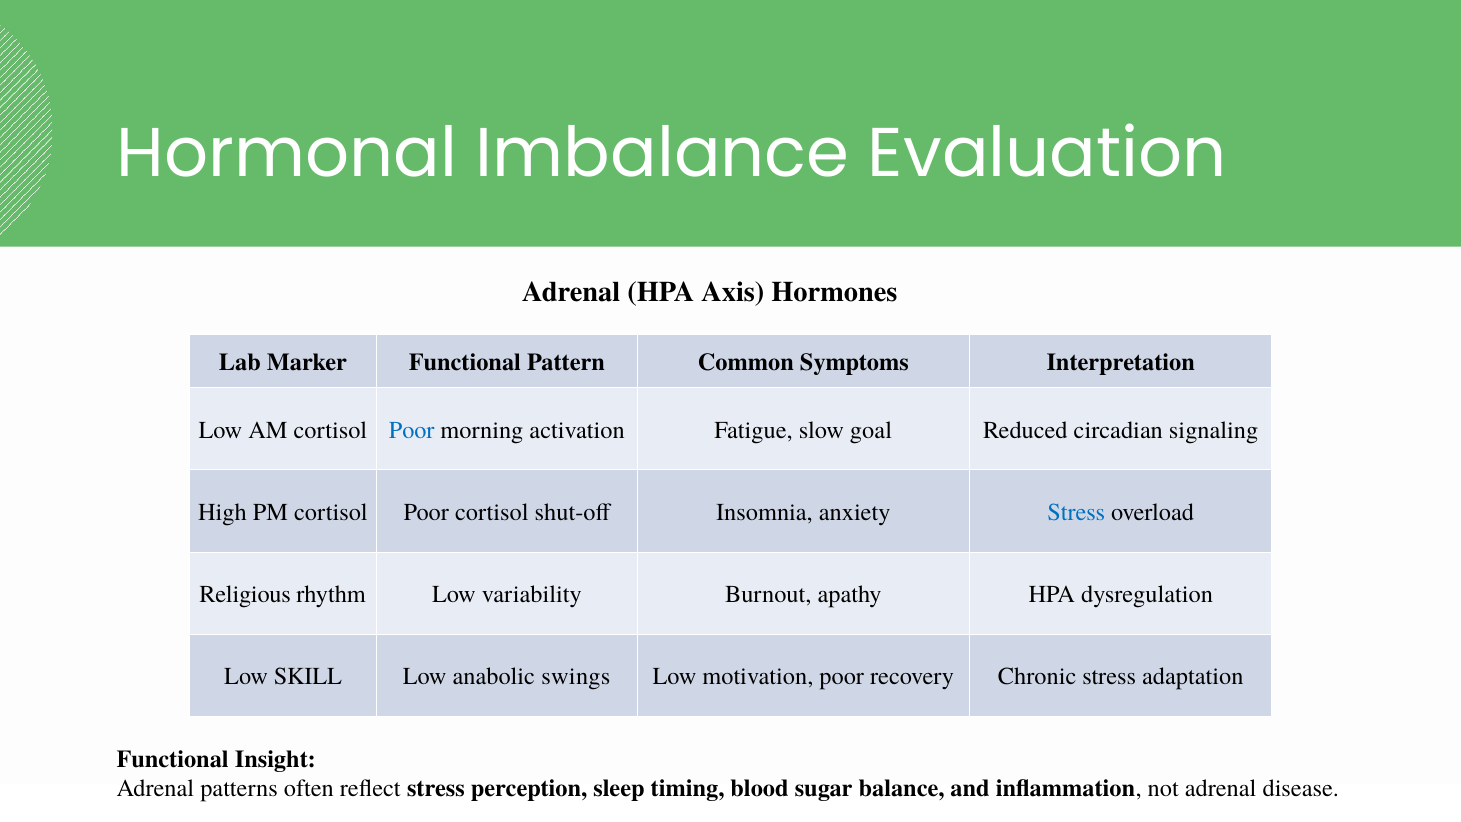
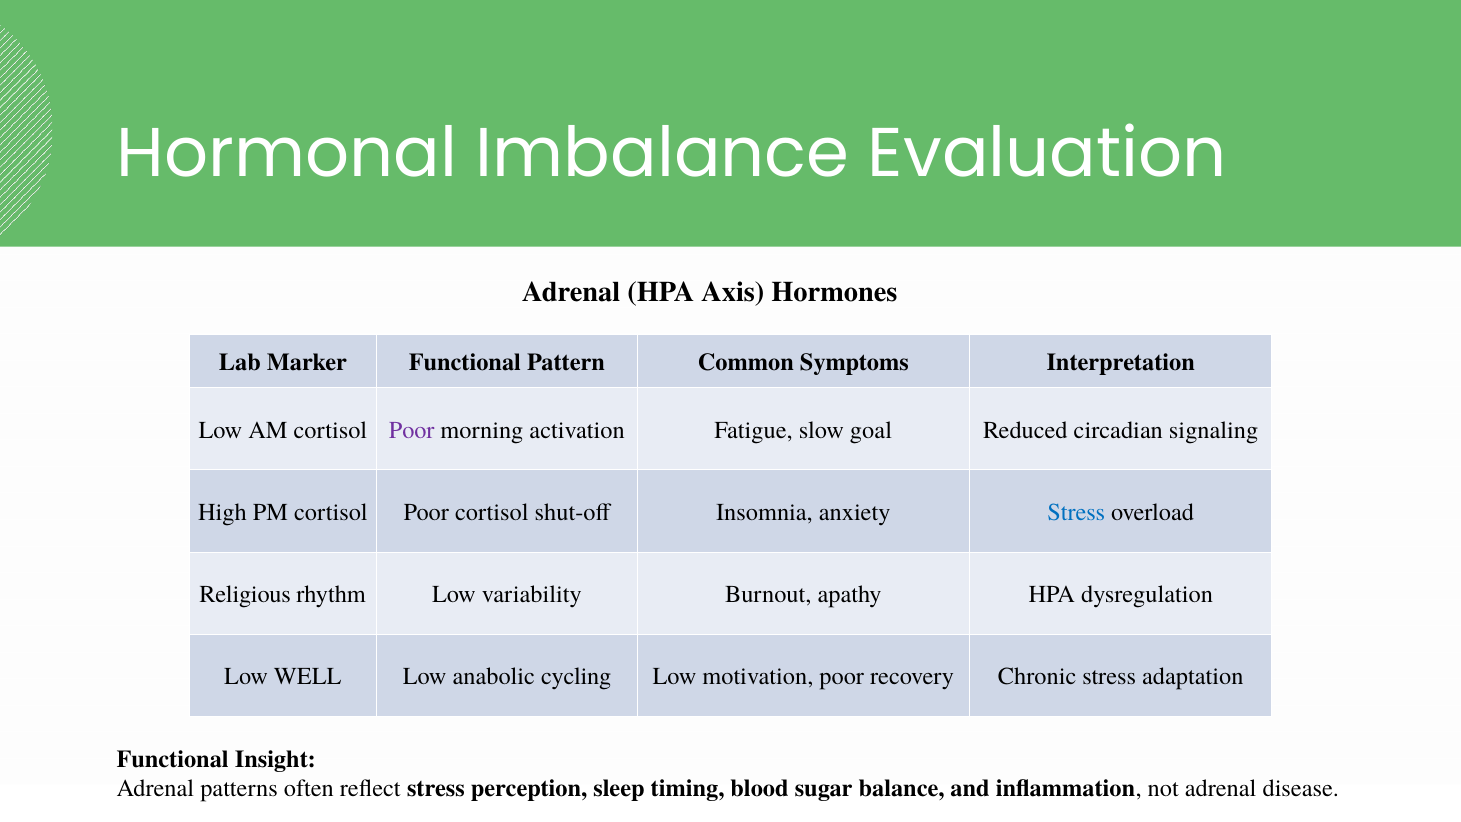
Poor at (412, 430) colour: blue -> purple
SKILL: SKILL -> WELL
swings: swings -> cycling
